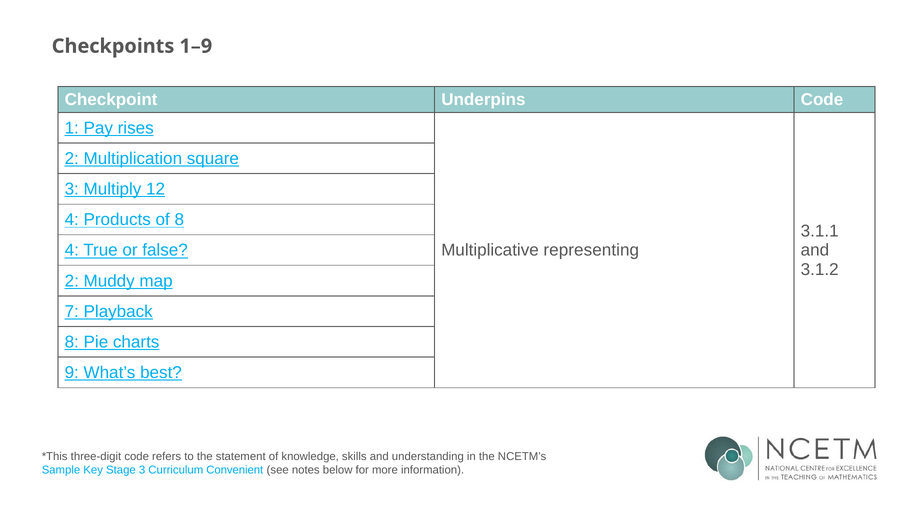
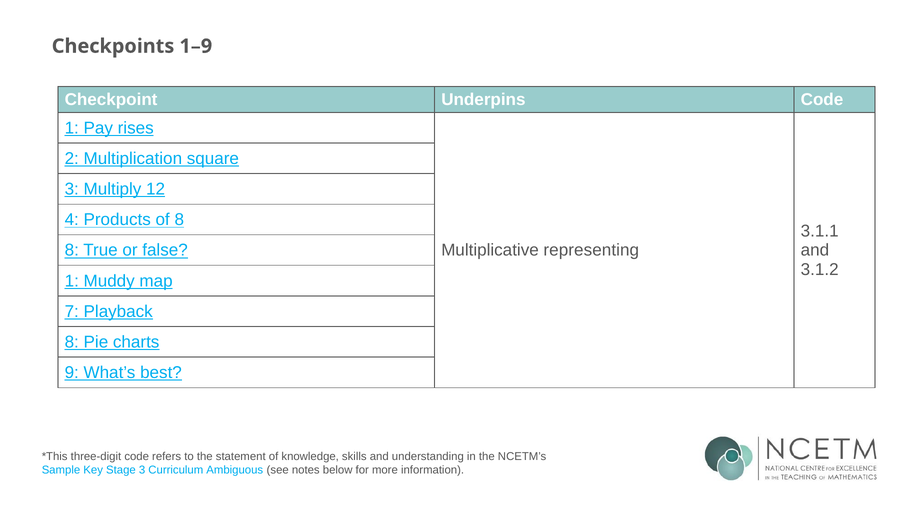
4 at (72, 250): 4 -> 8
2 at (72, 281): 2 -> 1
Convenient: Convenient -> Ambiguous
